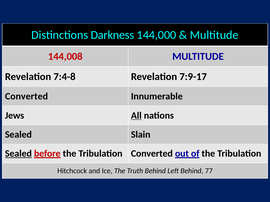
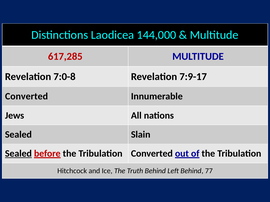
Darkness: Darkness -> Laodicea
144,008: 144,008 -> 617,285
7:4-8: 7:4-8 -> 7:0-8
All underline: present -> none
